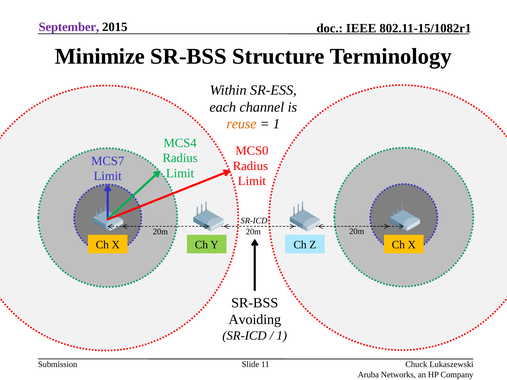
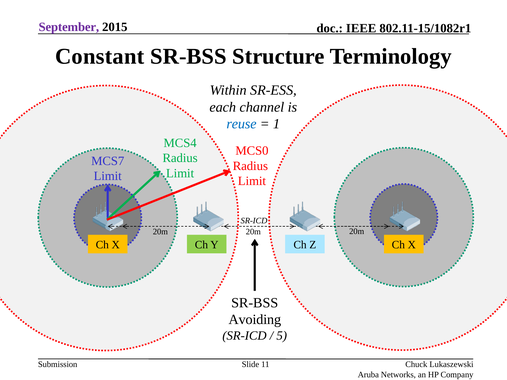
Minimize: Minimize -> Constant
reuse colour: orange -> blue
1 at (282, 336): 1 -> 5
